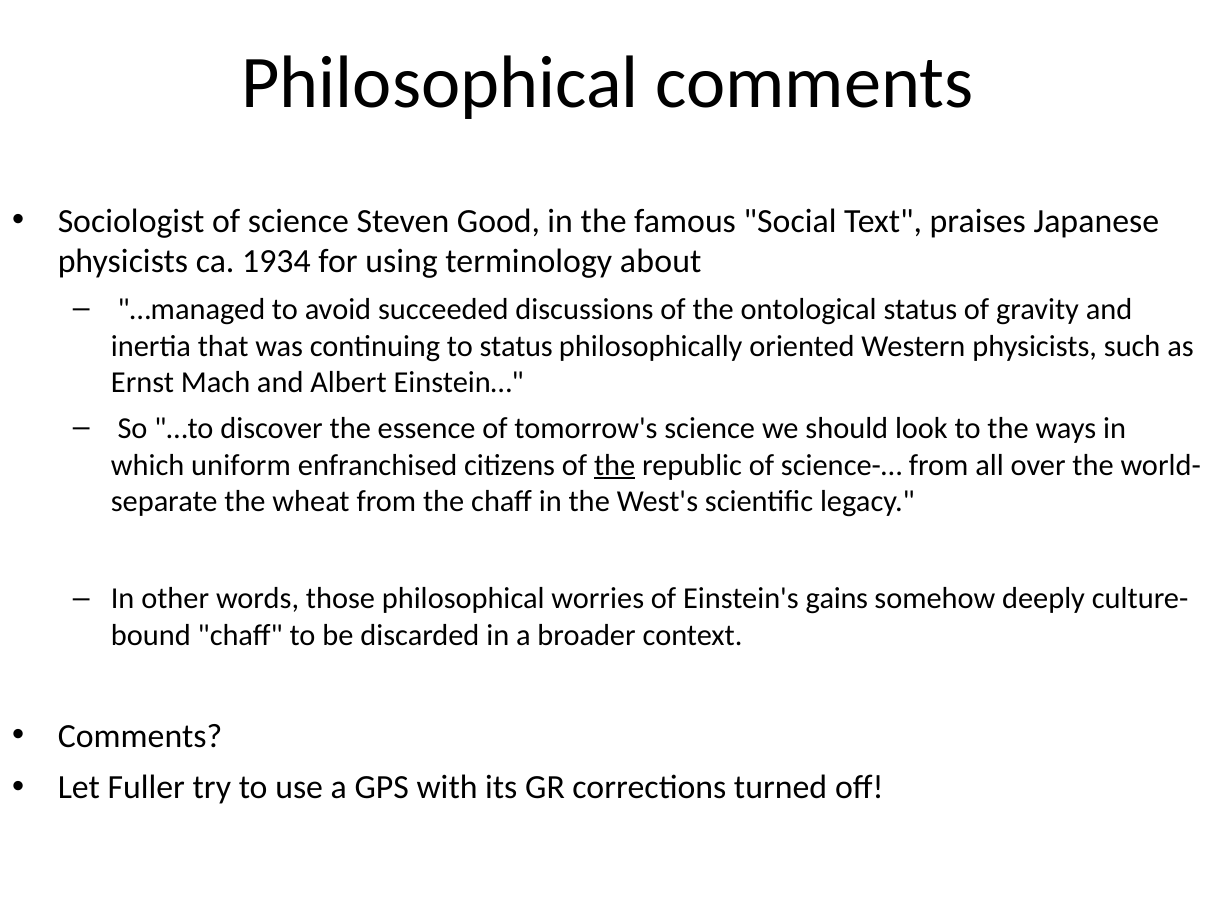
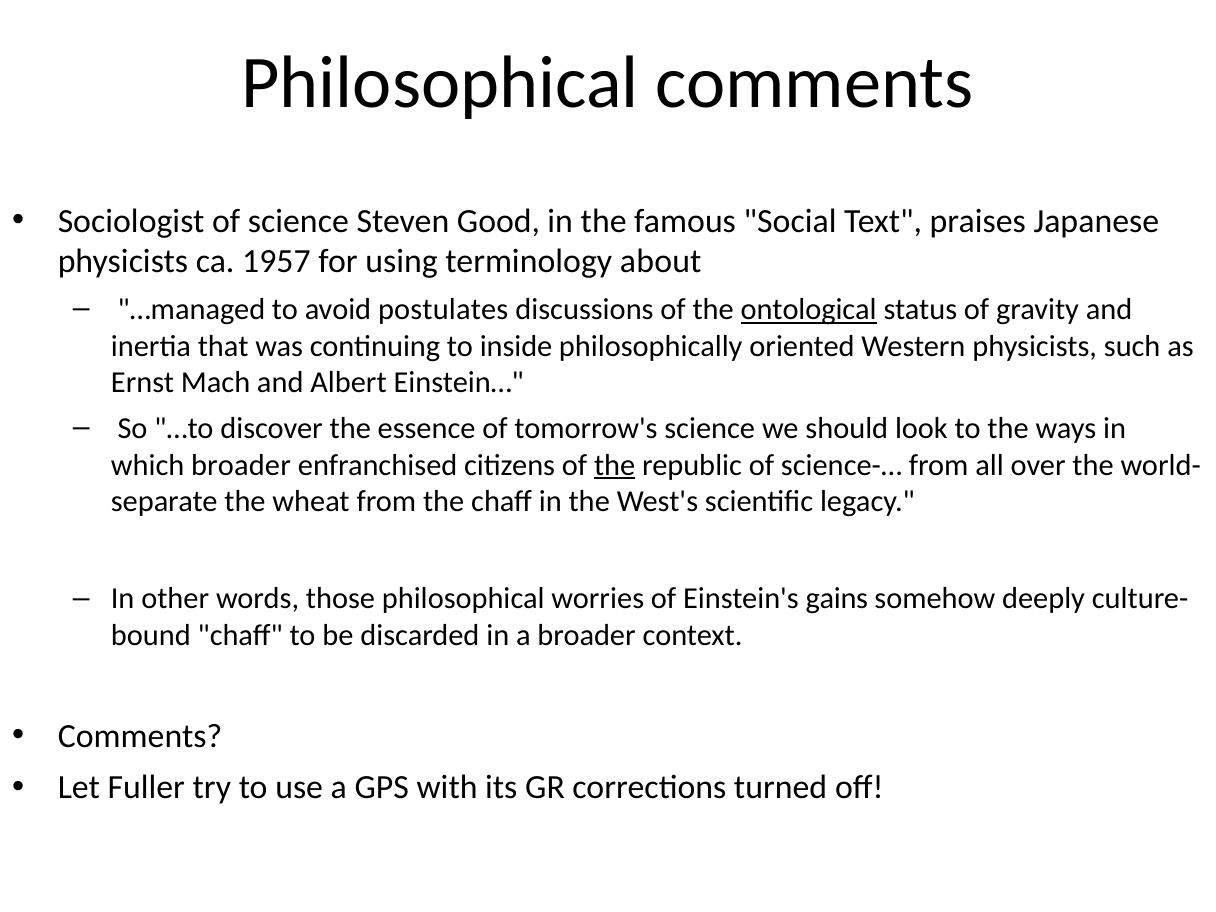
1934: 1934 -> 1957
succeeded: succeeded -> postulates
ontological underline: none -> present
to status: status -> inside
which uniform: uniform -> broader
